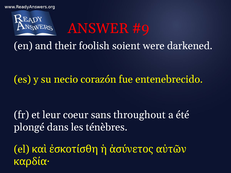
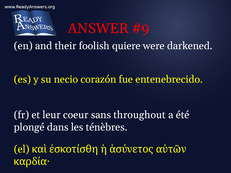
soient: soient -> quiere
